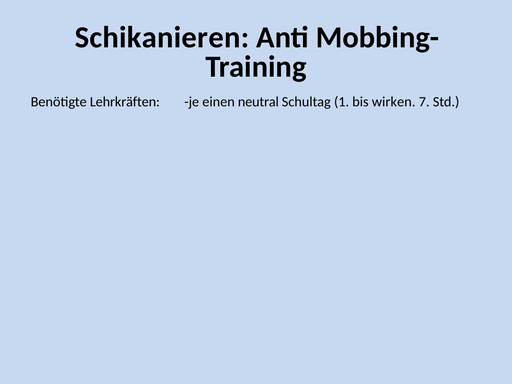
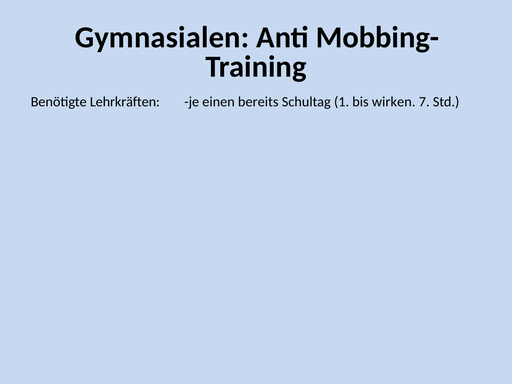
Schikanieren: Schikanieren -> Gymnasialen
neutral: neutral -> bereits
